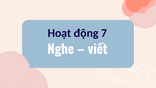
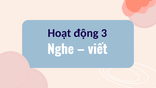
7: 7 -> 3
